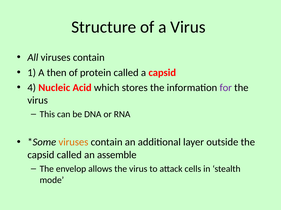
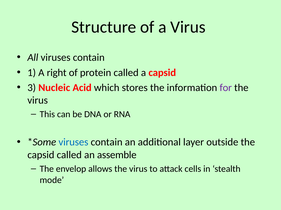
then: then -> right
4: 4 -> 3
viruses at (73, 143) colour: orange -> blue
